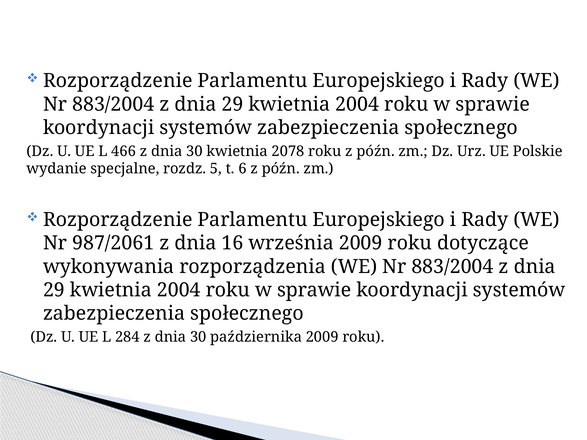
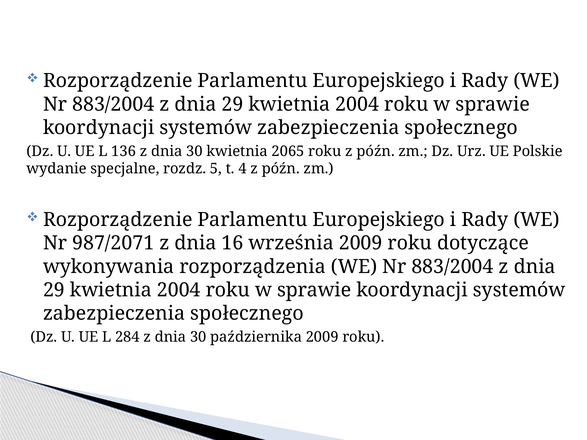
466: 466 -> 136
2078: 2078 -> 2065
6: 6 -> 4
987/2061: 987/2061 -> 987/2071
